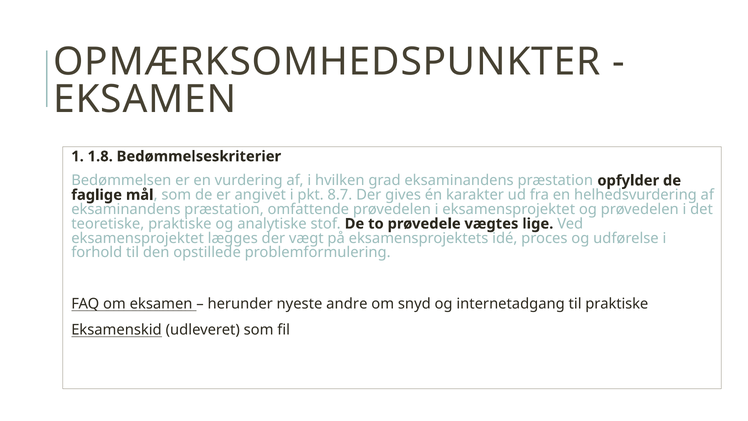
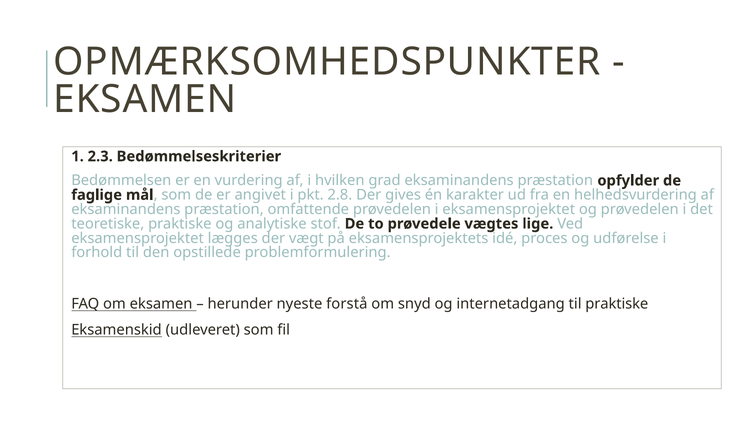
1.8: 1.8 -> 2.3
8.7: 8.7 -> 2.8
andre: andre -> forstå
